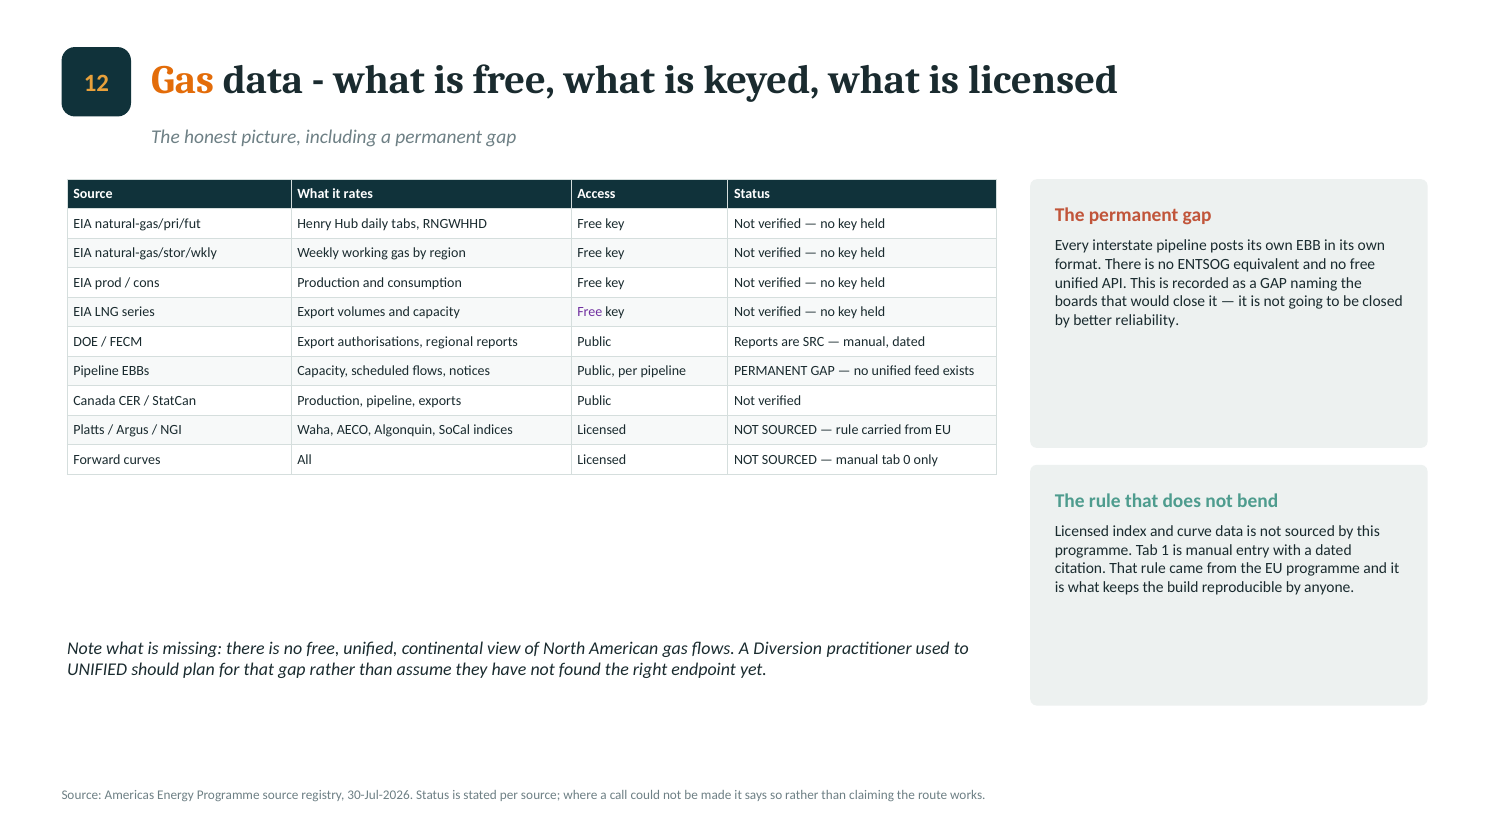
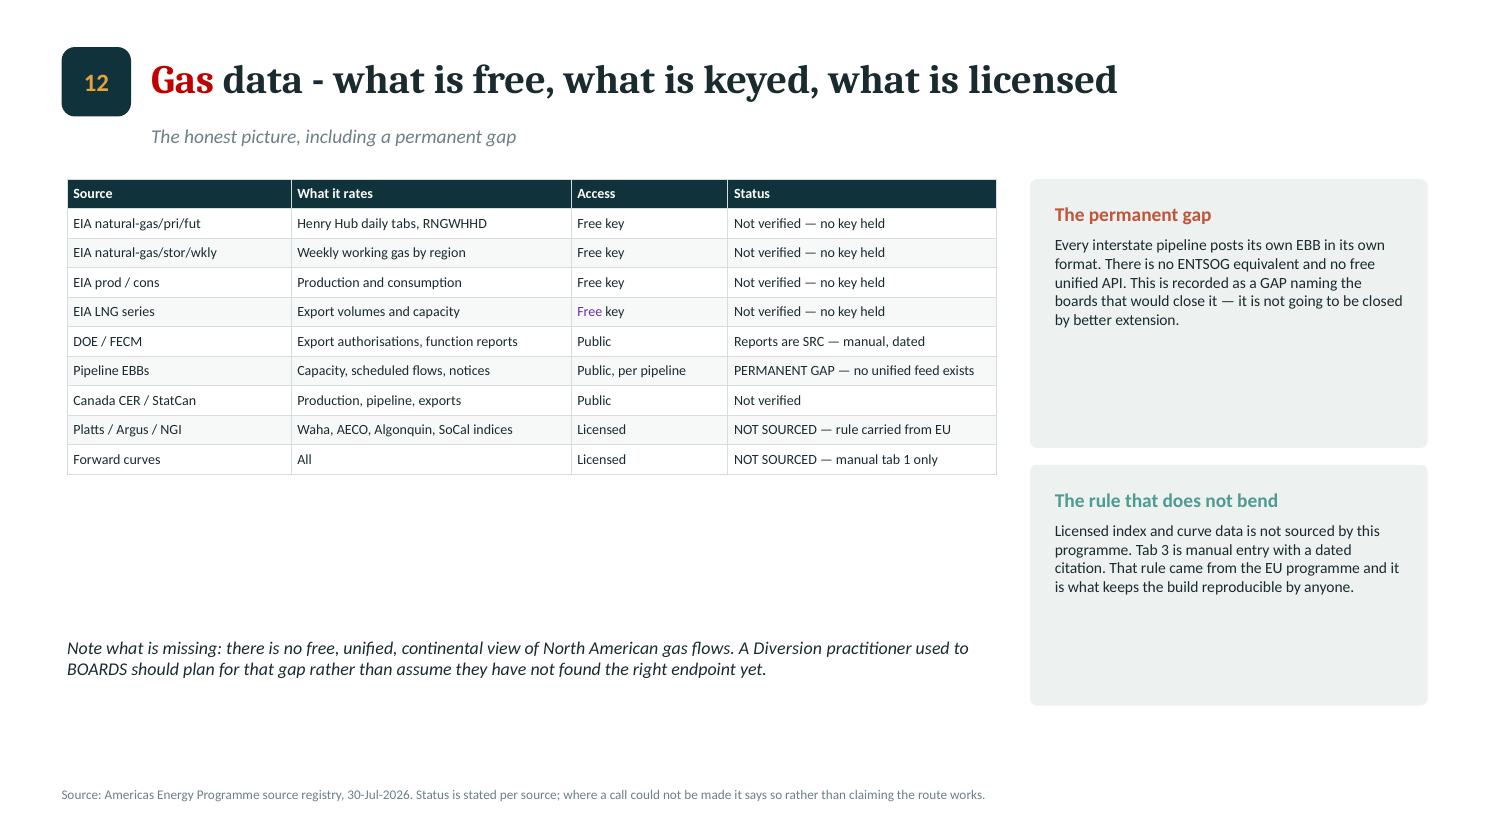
Gas at (183, 80) colour: orange -> red
reliability: reliability -> extension
regional: regional -> function
0: 0 -> 1
1: 1 -> 3
UNIFIED at (97, 670): UNIFIED -> BOARDS
